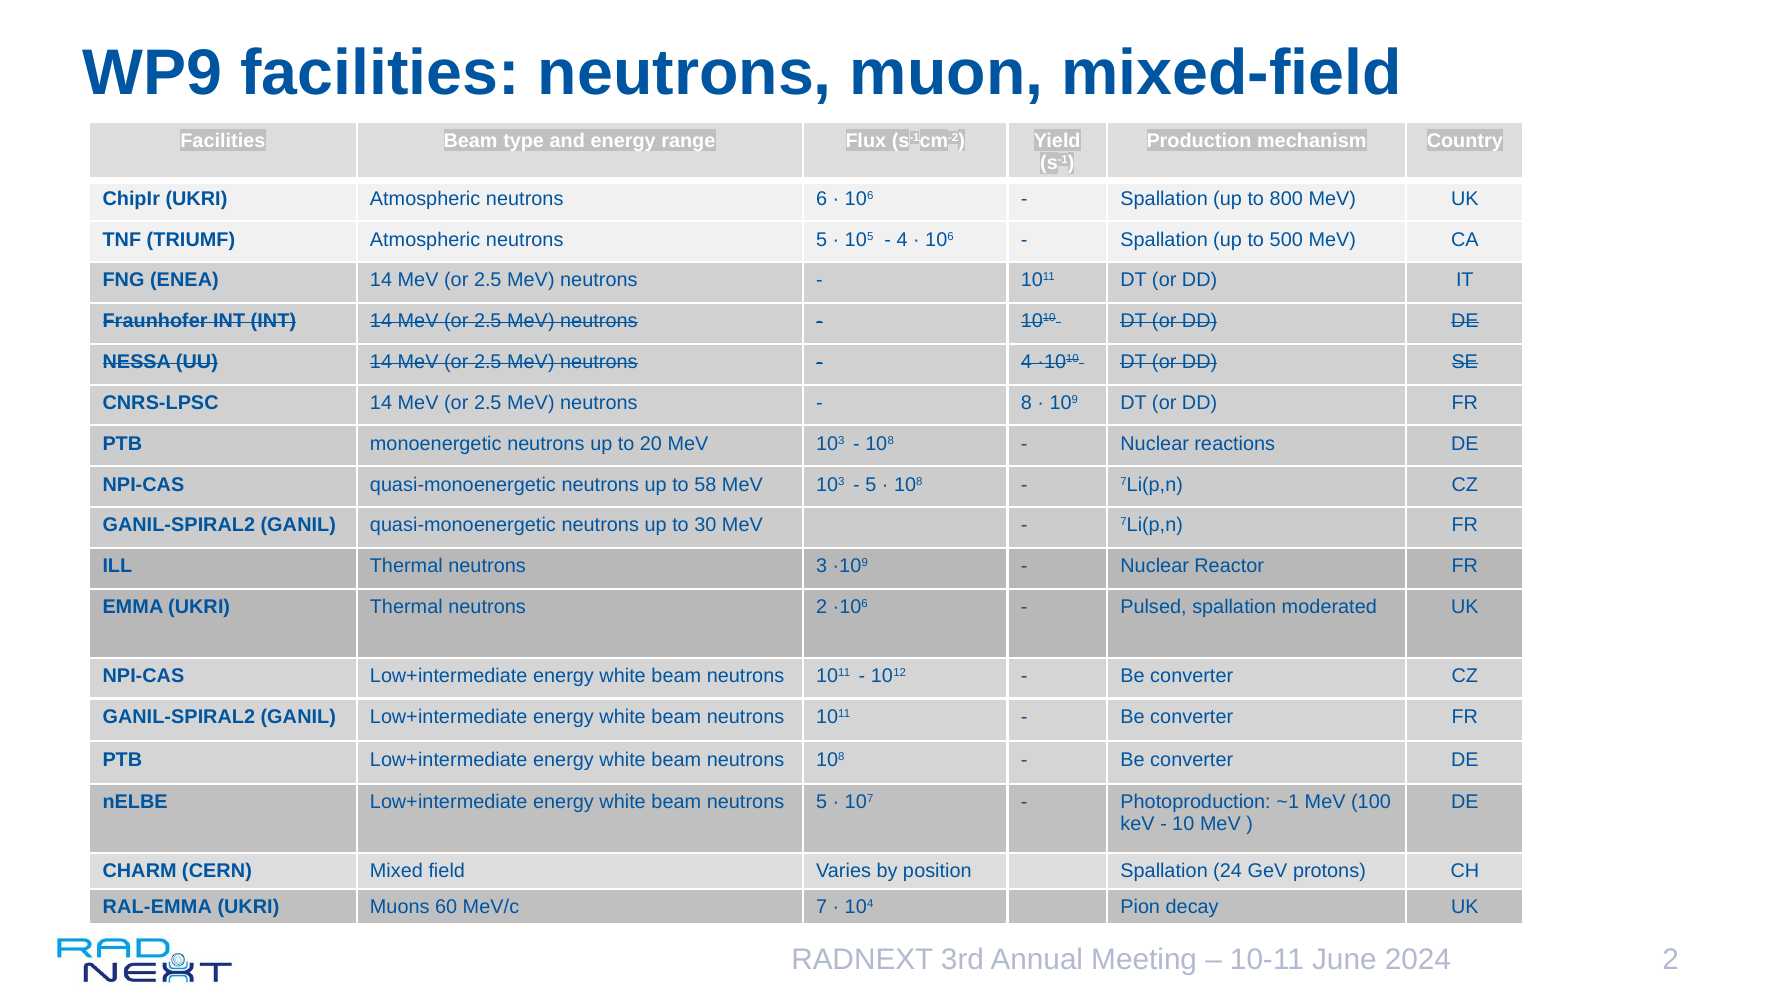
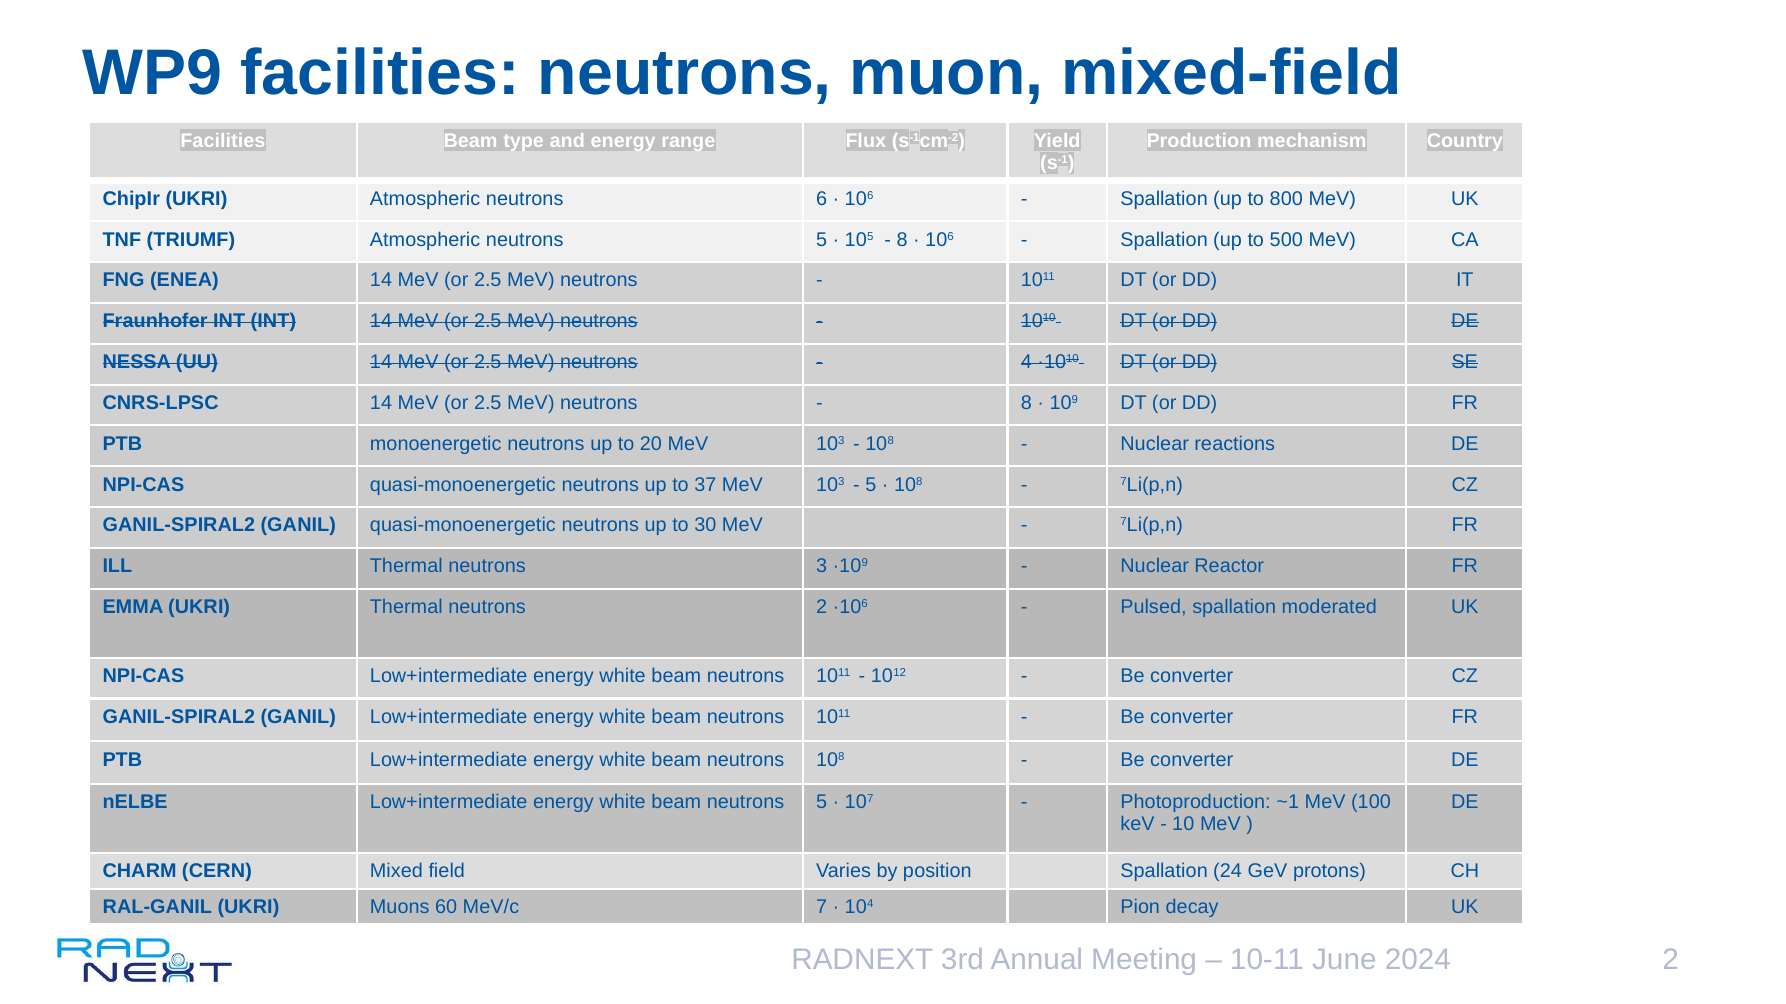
4 at (902, 240): 4 -> 8
58: 58 -> 37
RAL-EMMA: RAL-EMMA -> RAL-GANIL
